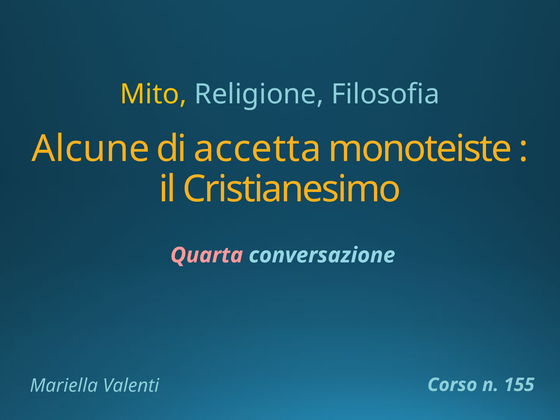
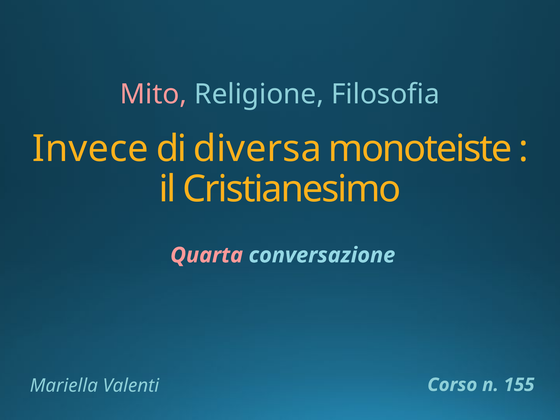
Mito colour: yellow -> pink
Alcune: Alcune -> Invece
accetta: accetta -> diversa
